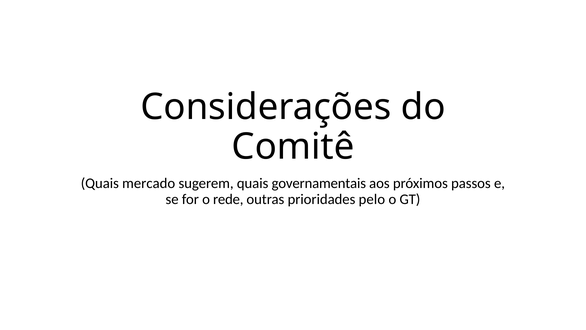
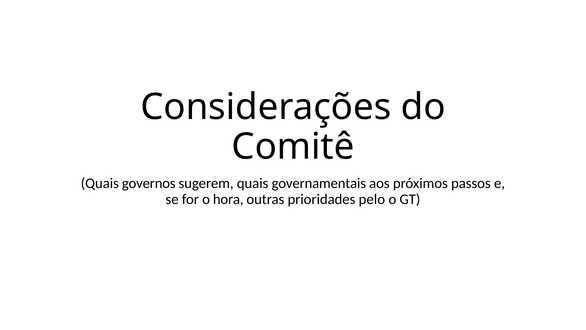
mercado: mercado -> governos
rede: rede -> hora
